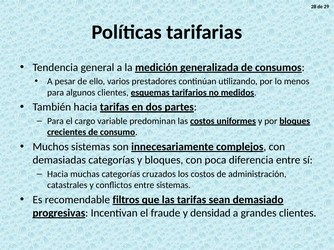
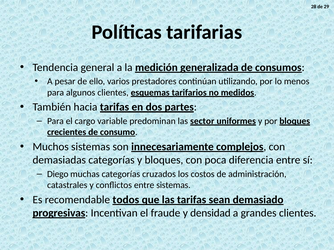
las costos: costos -> sector
Hacia at (58, 174): Hacia -> Diego
filtros: filtros -> todos
